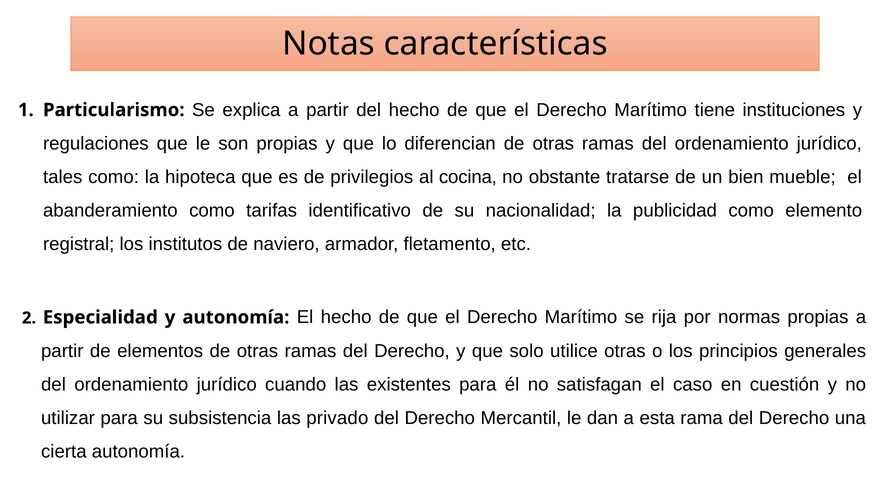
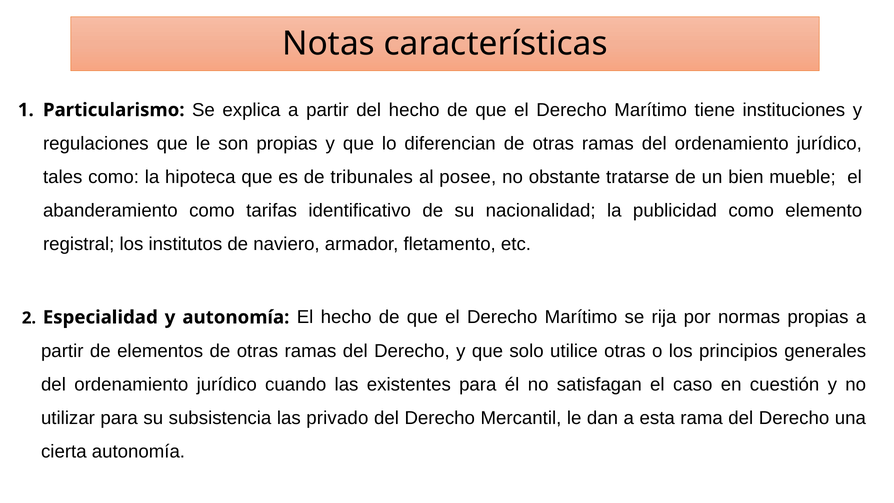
privilegios: privilegios -> tribunales
cocina: cocina -> posee
